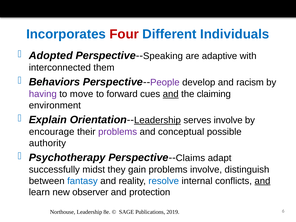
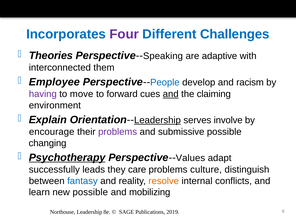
Four colour: red -> purple
Individuals: Individuals -> Challenges
Adopted: Adopted -> Theories
Behaviors: Behaviors -> Employee
People colour: purple -> blue
conceptual: conceptual -> submissive
authority: authority -> changing
Psychotherapy underline: none -> present
Claims: Claims -> Values
midst: midst -> leads
gain: gain -> care
problems involve: involve -> culture
resolve colour: blue -> orange
and at (262, 181) underline: present -> none
new observer: observer -> possible
protection: protection -> mobilizing
